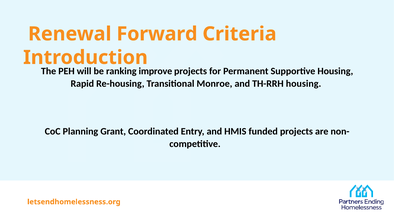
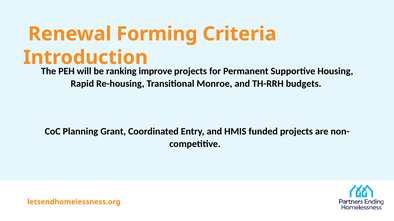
Forward: Forward -> Forming
TH-RRH housing: housing -> budgets
